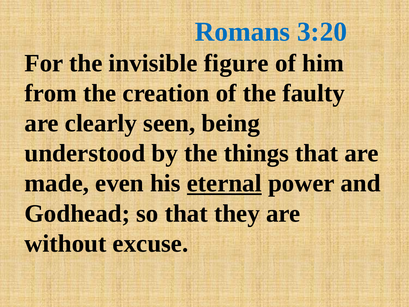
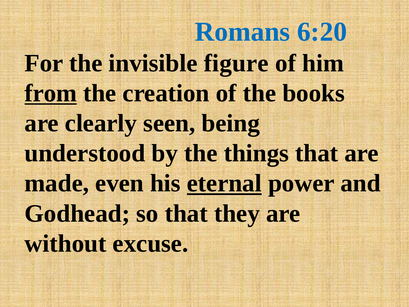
3:20: 3:20 -> 6:20
from underline: none -> present
faulty: faulty -> books
